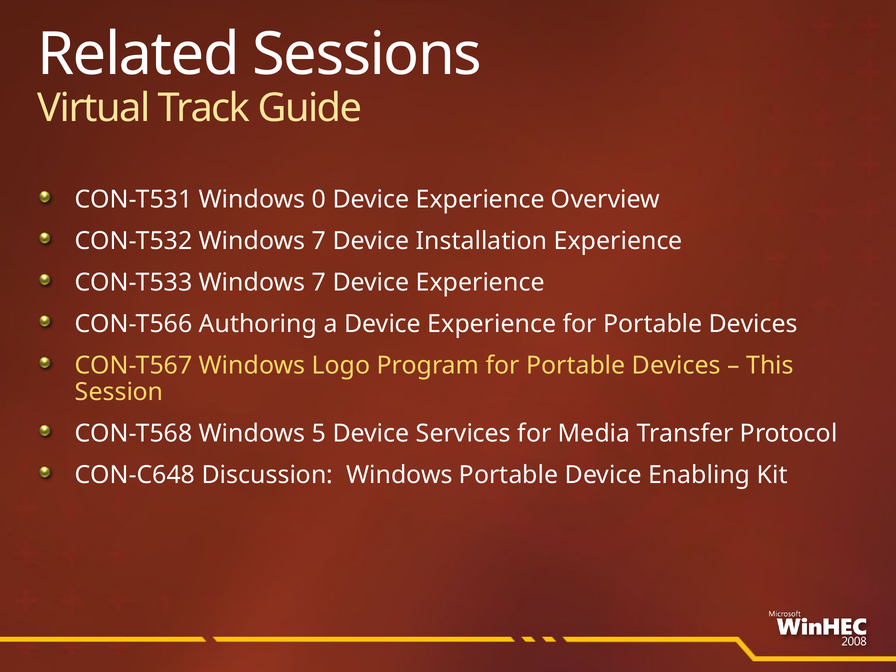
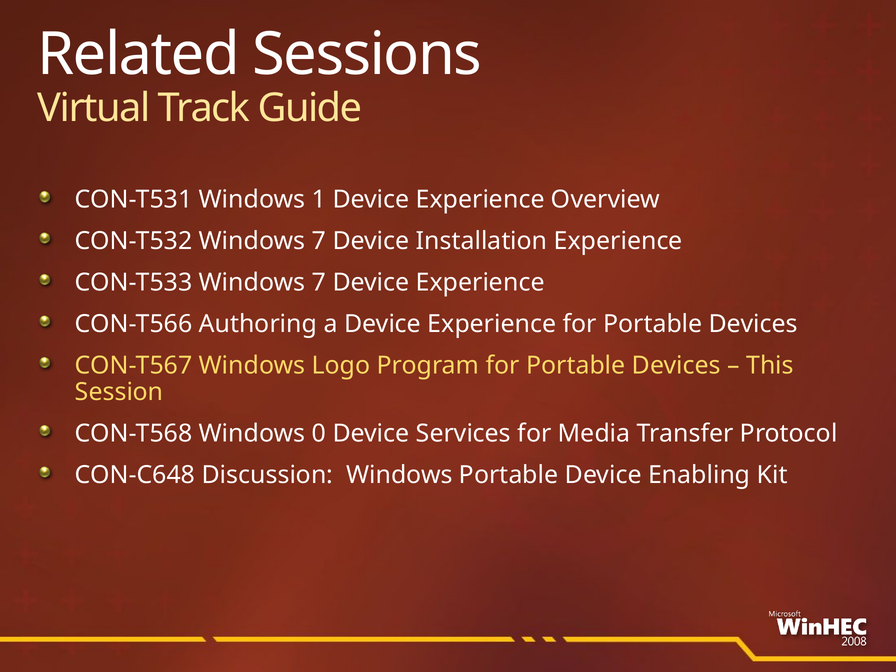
0: 0 -> 1
5: 5 -> 0
